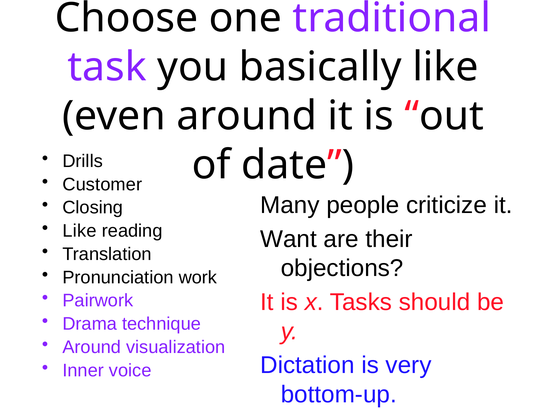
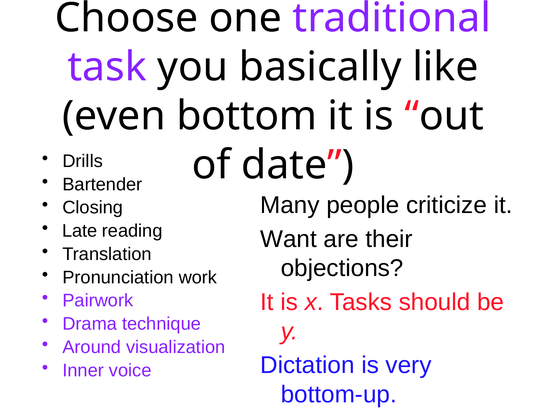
even around: around -> bottom
Customer: Customer -> Bartender
Like at (80, 231): Like -> Late
